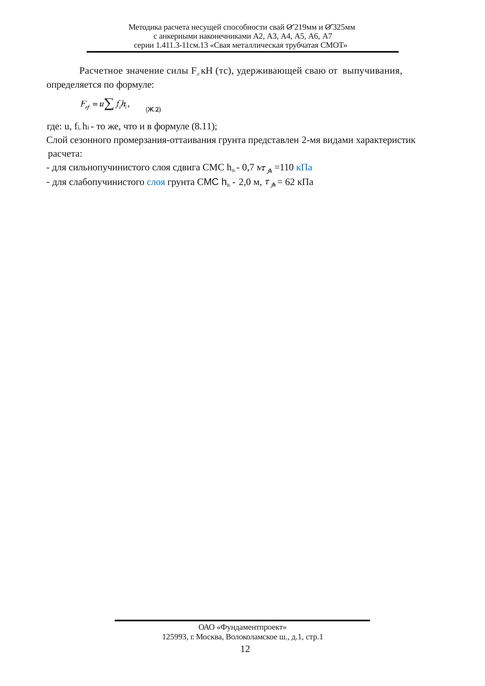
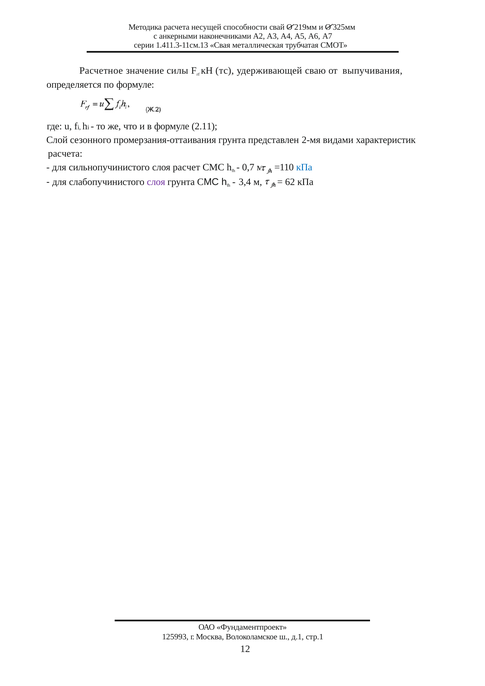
8.11: 8.11 -> 2.11
сдвига: сдвига -> расчет
слоя at (156, 182) colour: blue -> purple
2,0: 2,0 -> 3,4
